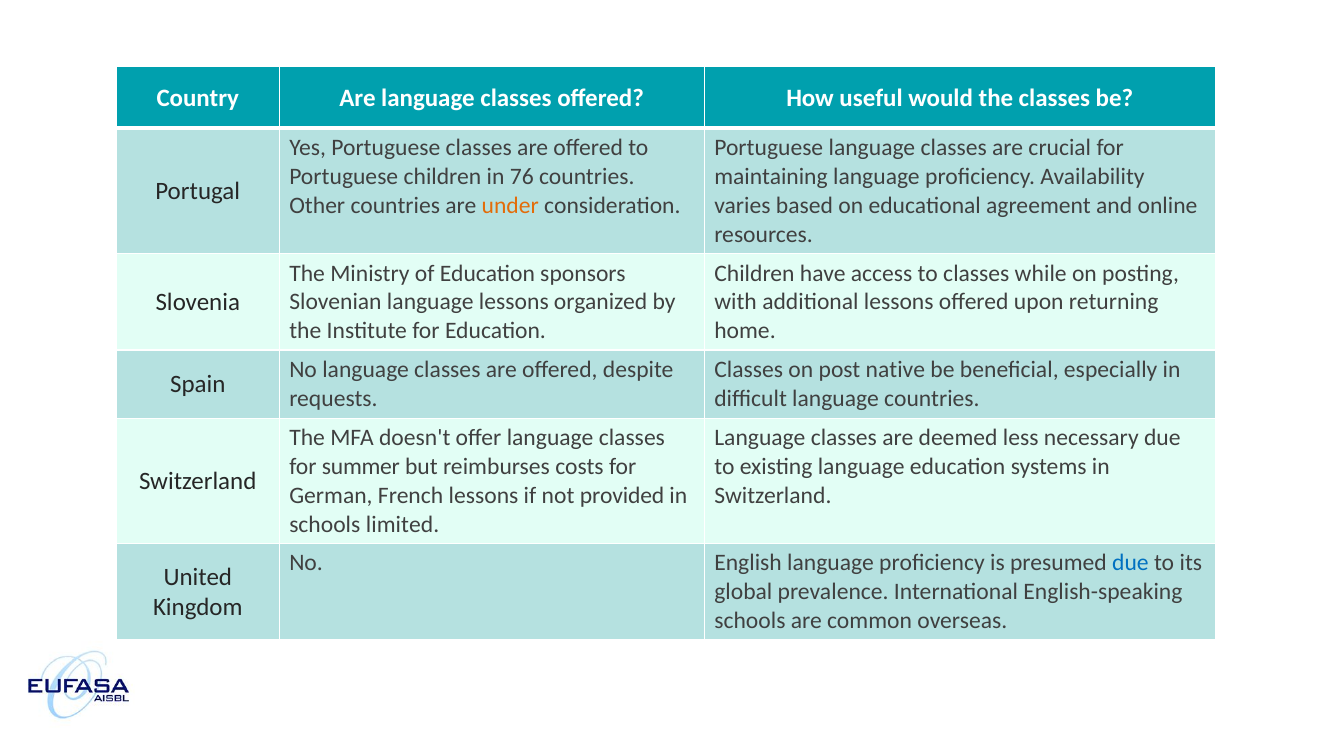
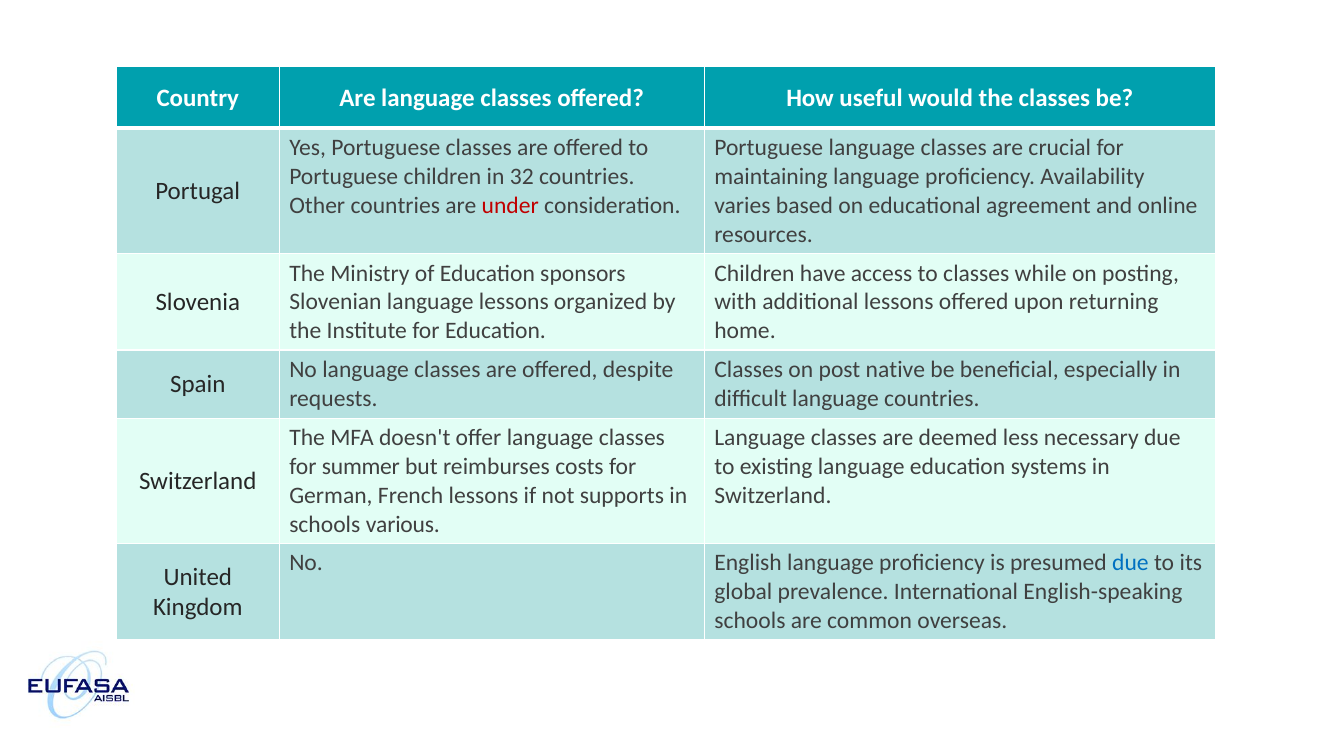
76: 76 -> 32
under colour: orange -> red
provided: provided -> supports
limited: limited -> various
